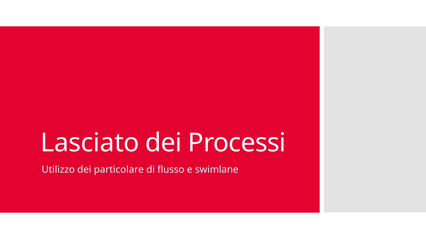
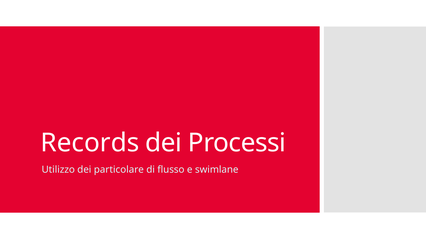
Lasciato: Lasciato -> Records
